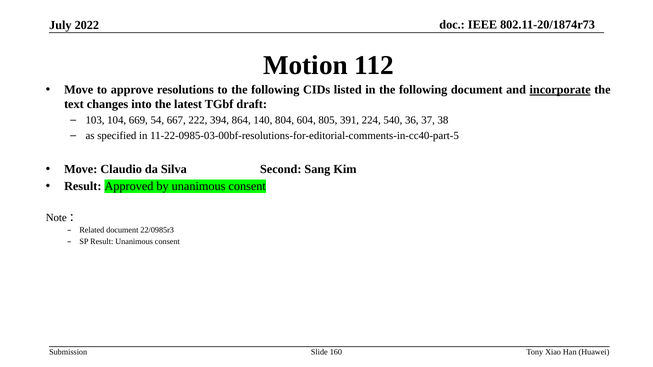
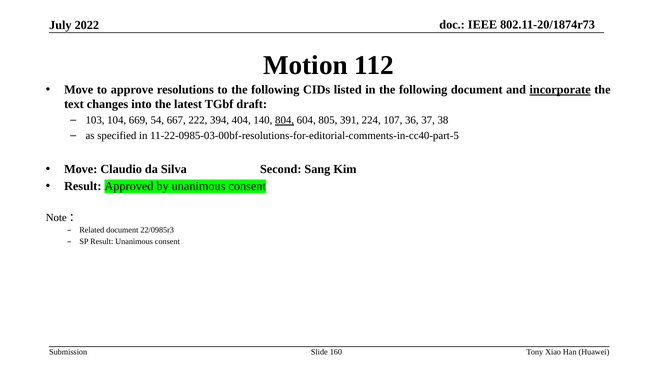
864: 864 -> 404
804 underline: none -> present
540: 540 -> 107
